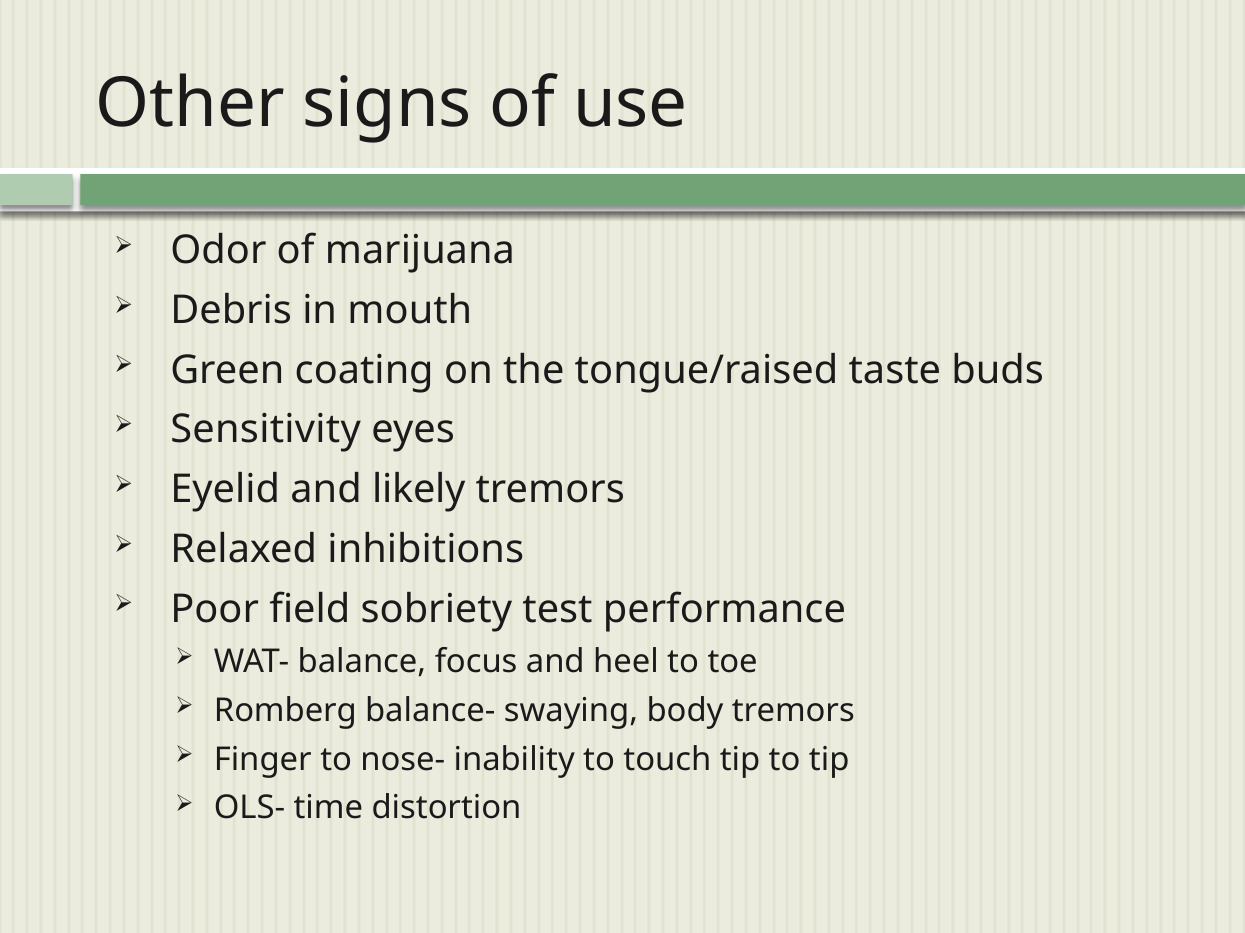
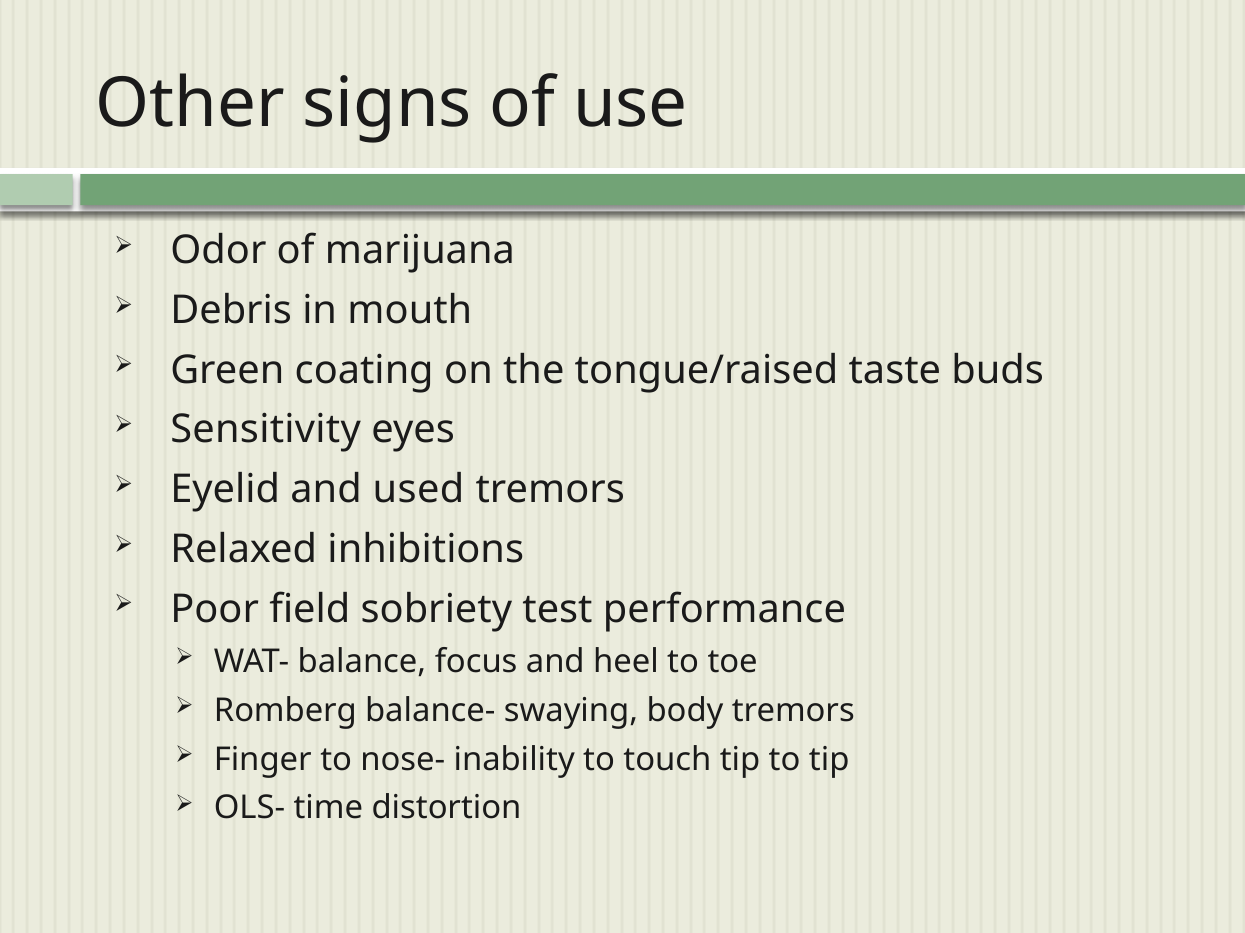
likely: likely -> used
